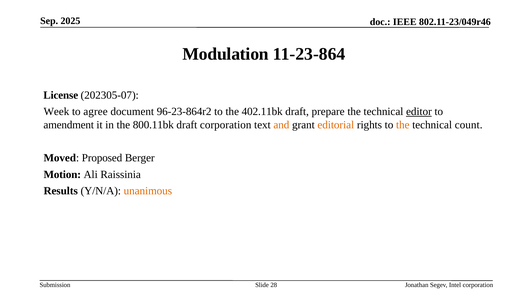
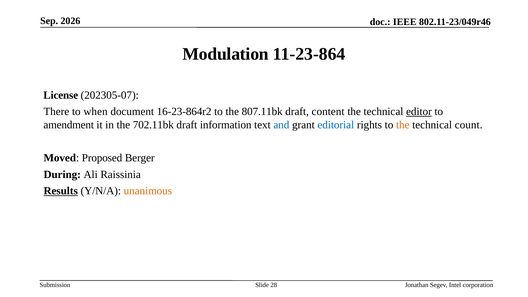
2025: 2025 -> 2026
Week: Week -> There
agree: agree -> when
96-23-864r2: 96-23-864r2 -> 16-23-864r2
402.11bk: 402.11bk -> 807.11bk
prepare: prepare -> content
800.11bk: 800.11bk -> 702.11bk
draft corporation: corporation -> information
and colour: orange -> blue
editorial colour: orange -> blue
Motion: Motion -> During
Results underline: none -> present
